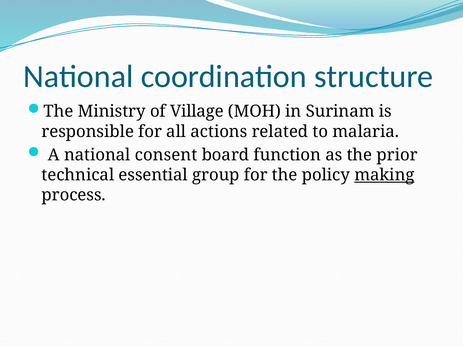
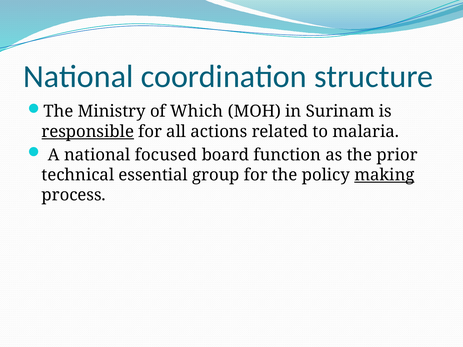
Village: Village -> Which
responsible underline: none -> present
consent: consent -> focused
